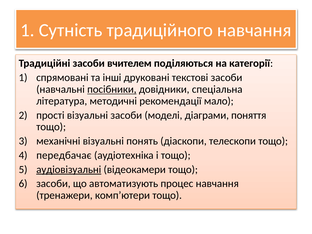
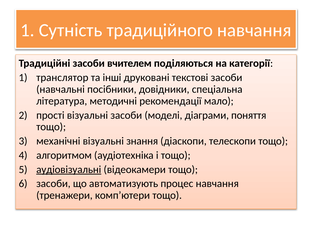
спрямовані: спрямовані -> транслятор
посібники underline: present -> none
понять: понять -> знання
передбачає: передбачає -> алгоритмом
